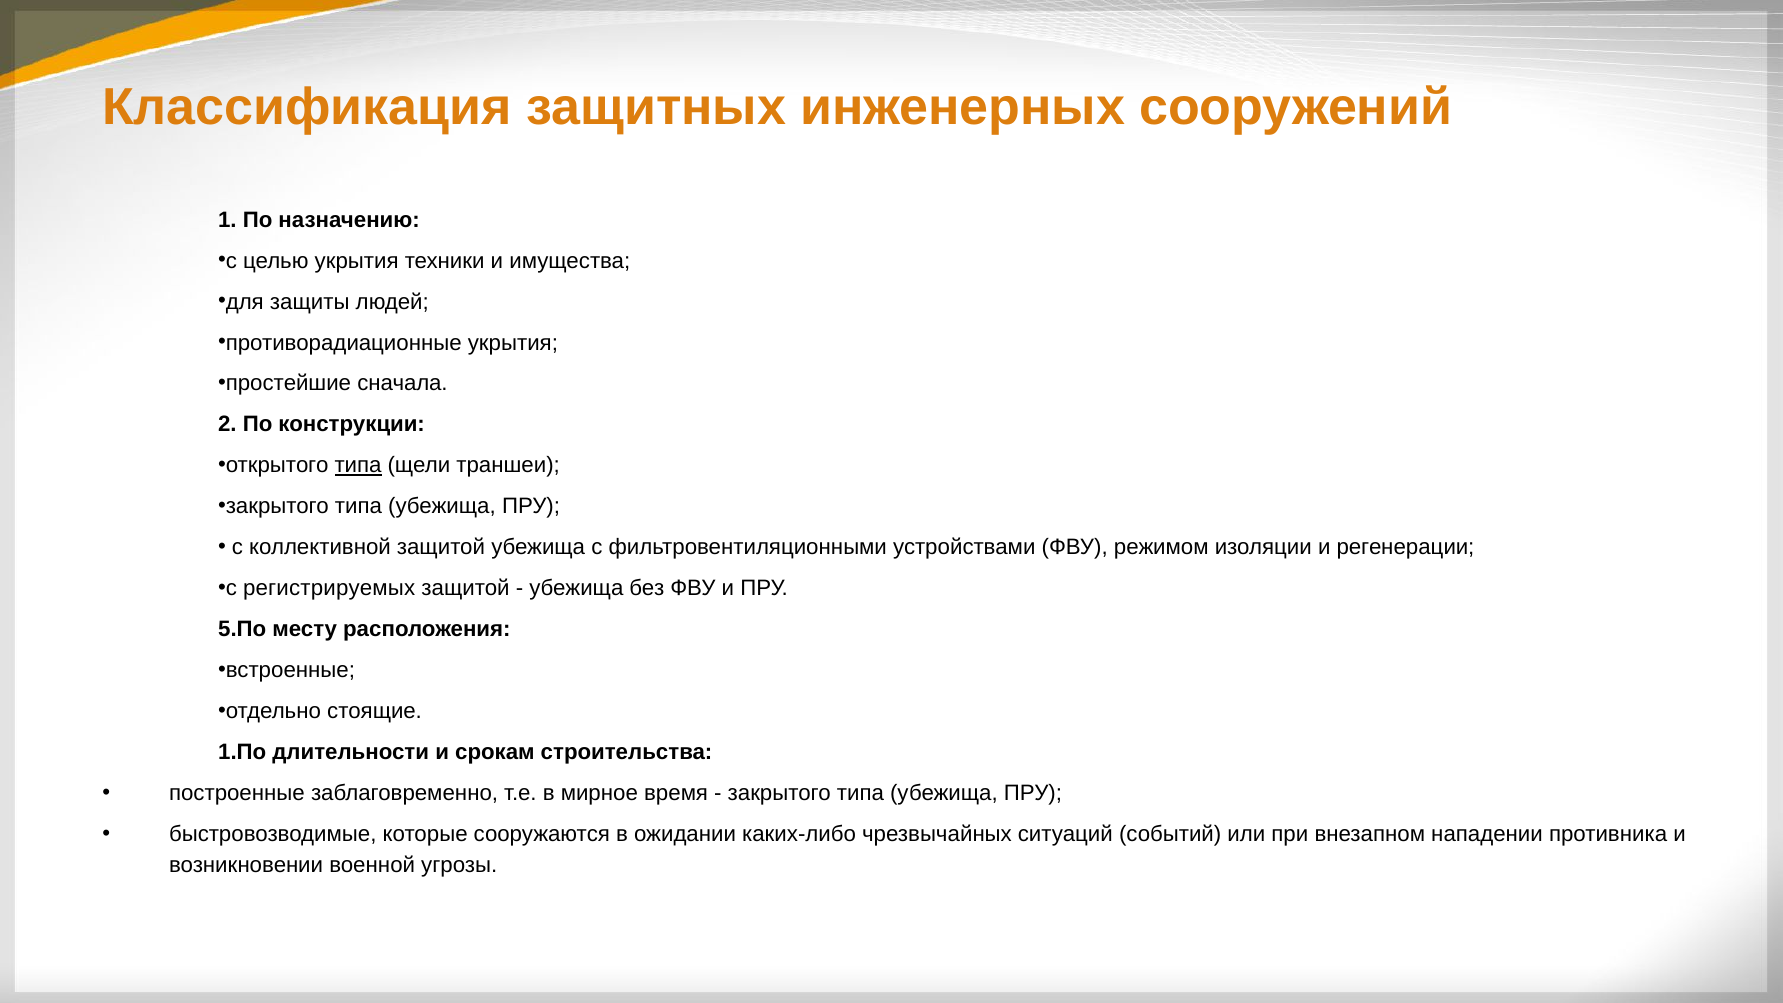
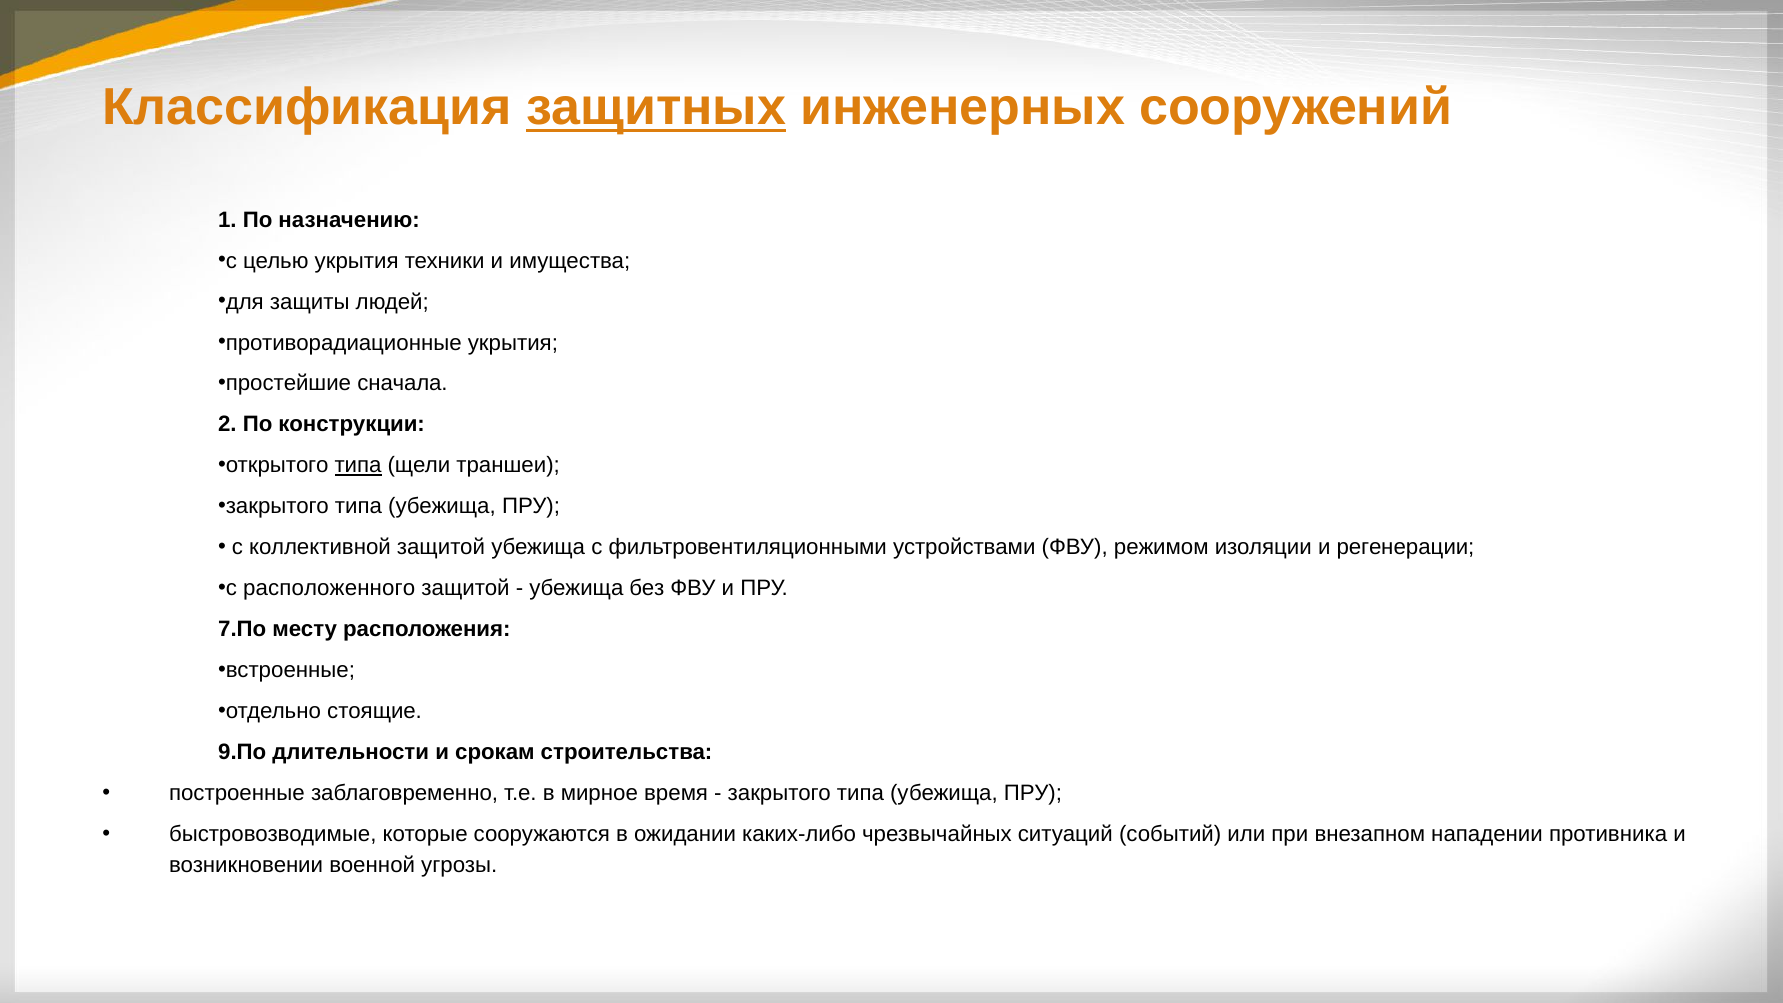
защитных underline: none -> present
регистрируемых: регистрируемых -> расположенного
5.По: 5.По -> 7.По
1.По: 1.По -> 9.По
